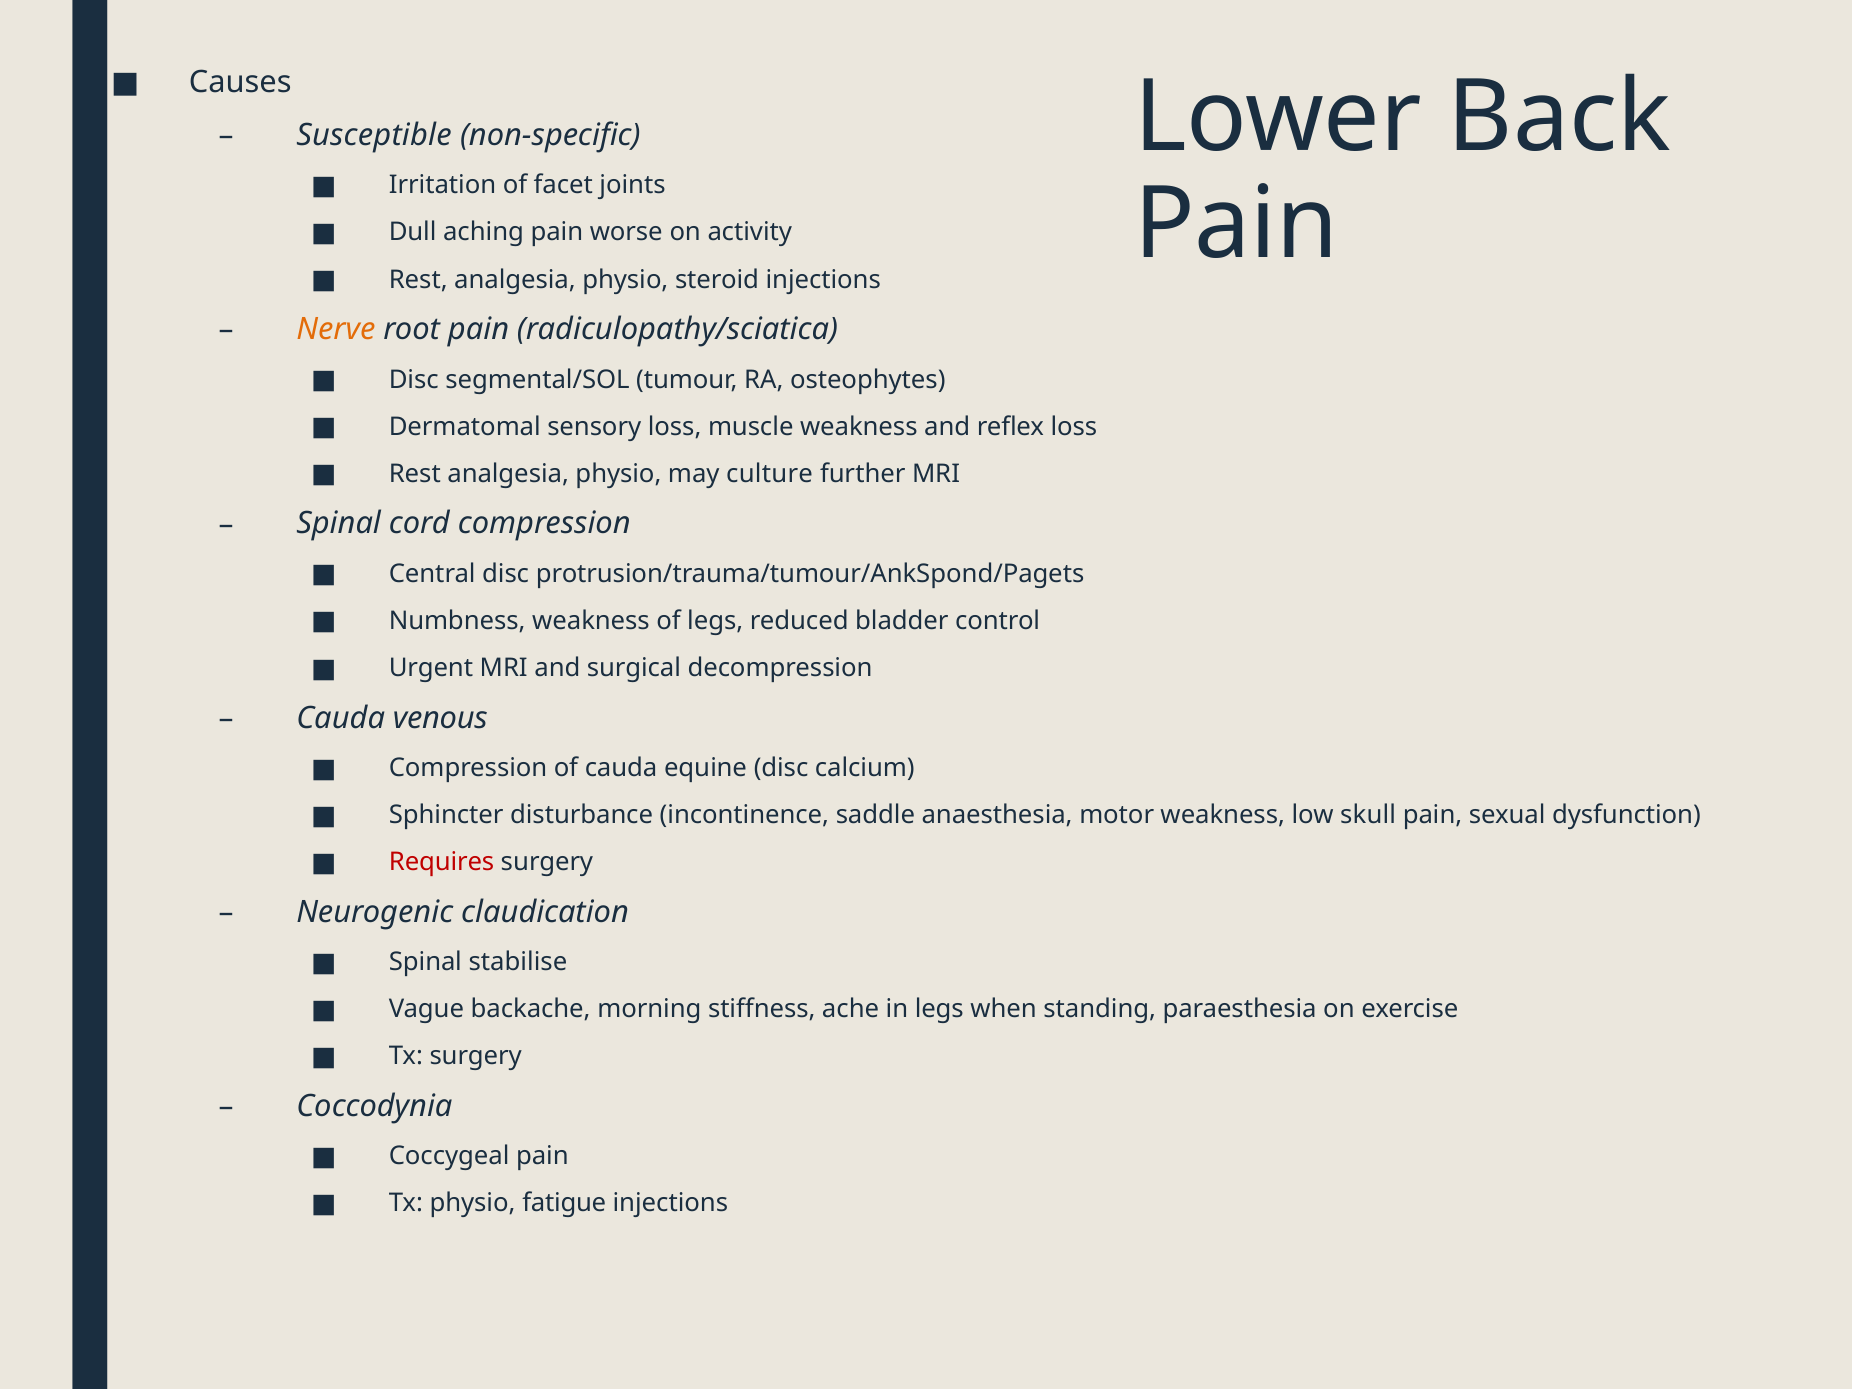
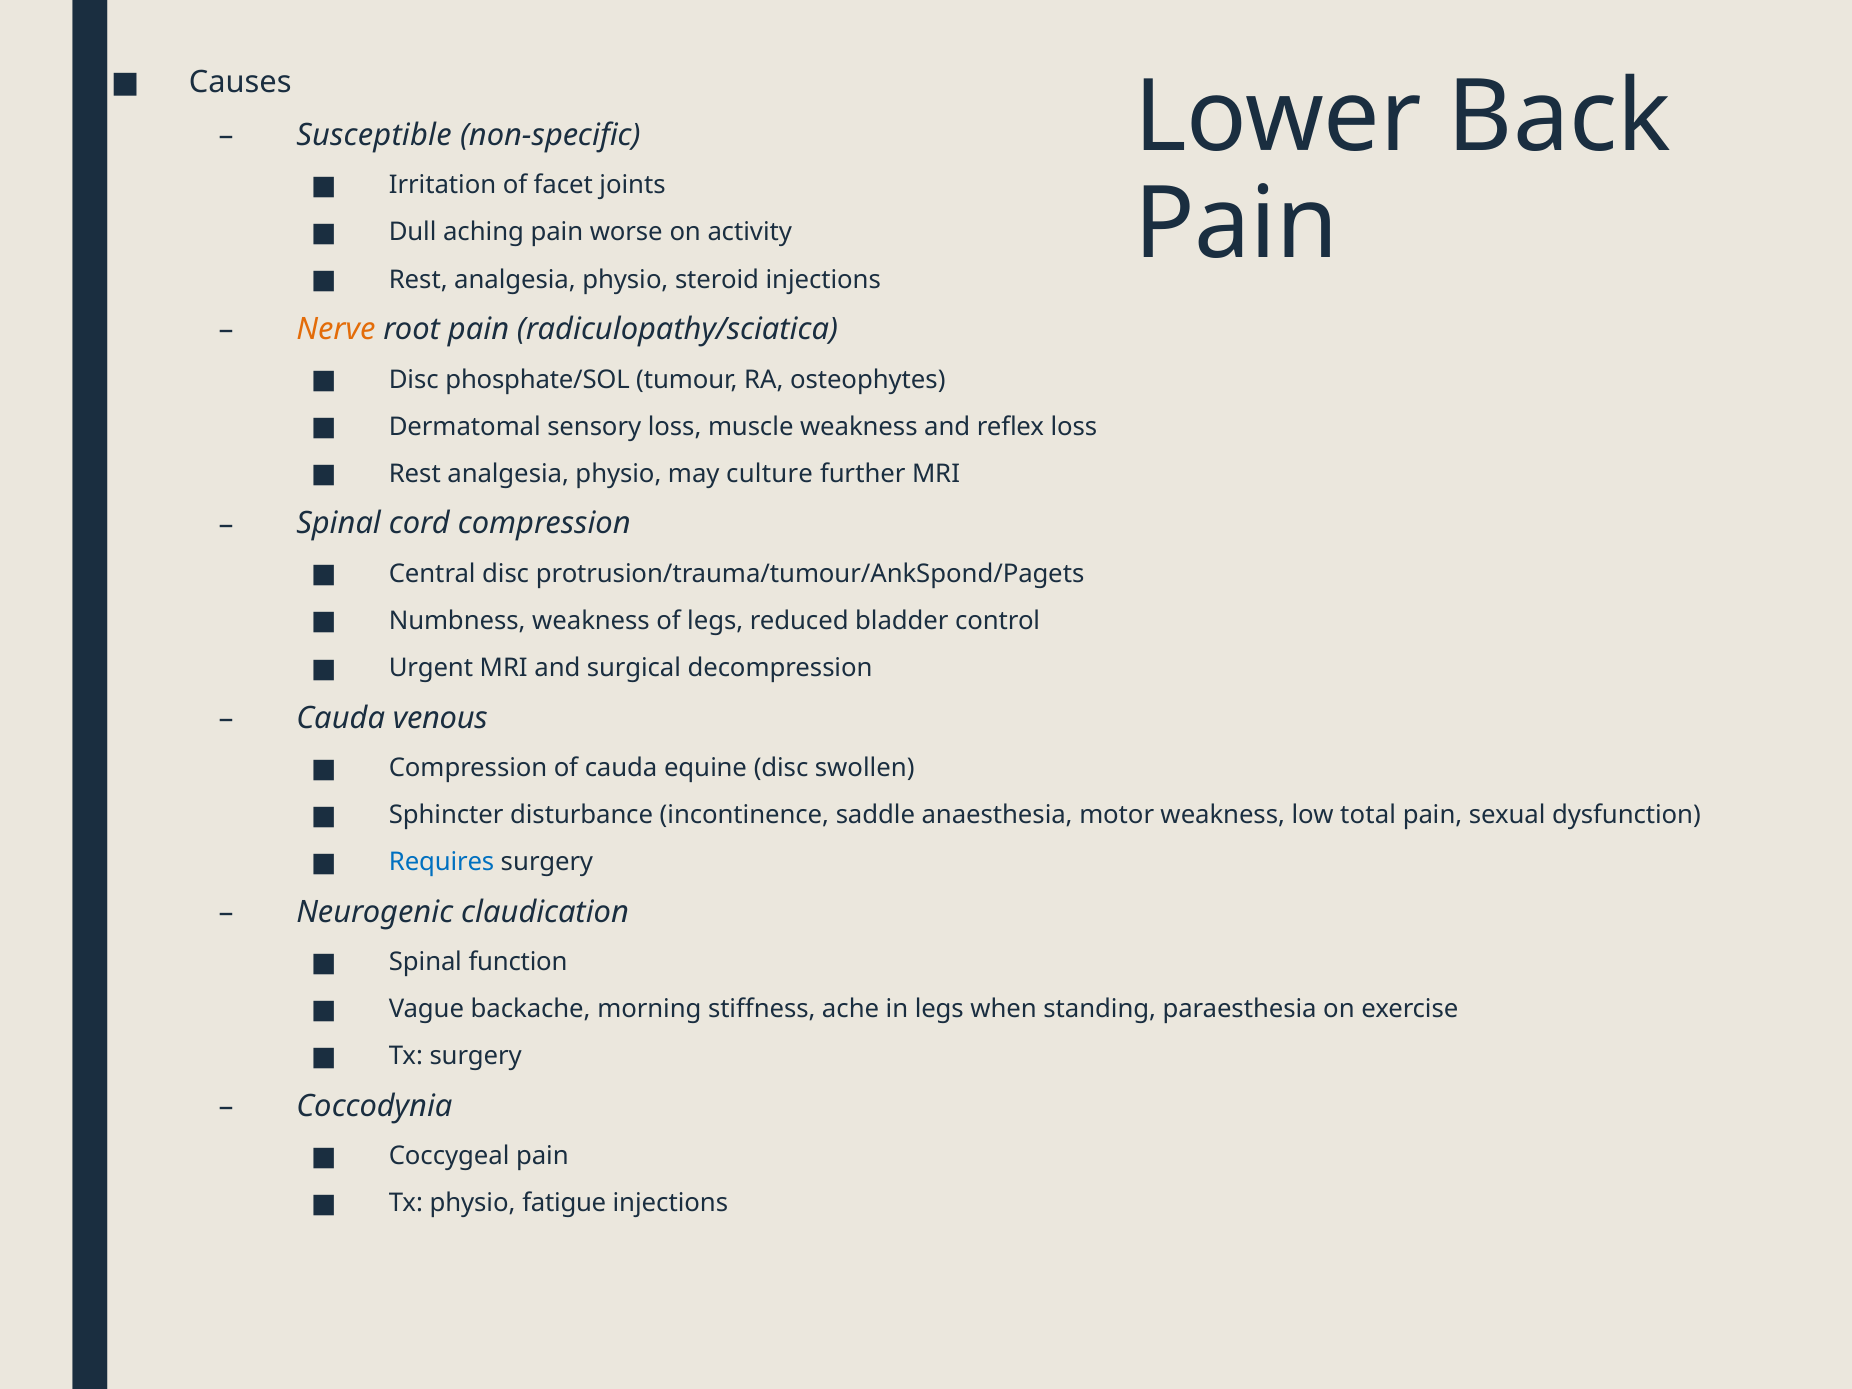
segmental/SOL: segmental/SOL -> phosphate/SOL
calcium: calcium -> swollen
skull: skull -> total
Requires colour: red -> blue
stabilise: stabilise -> function
